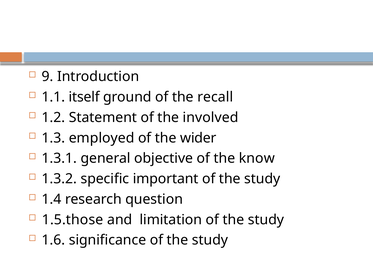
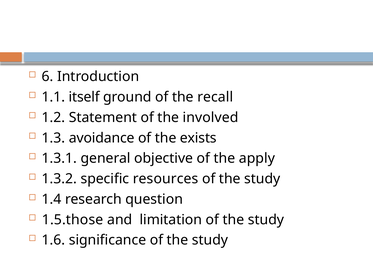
9: 9 -> 6
employed: employed -> avoidance
wider: wider -> exists
know: know -> apply
important: important -> resources
